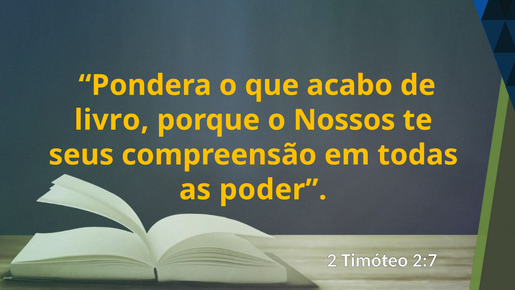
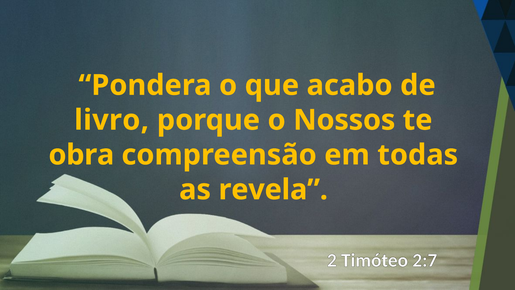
seus: seus -> obra
poder: poder -> revela
